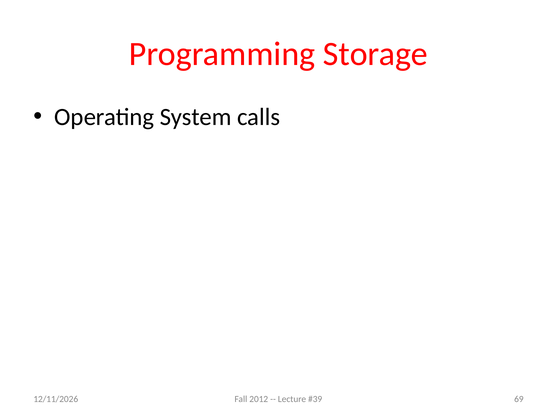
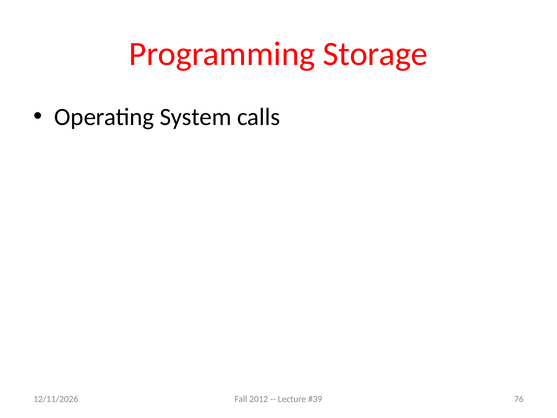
69: 69 -> 76
